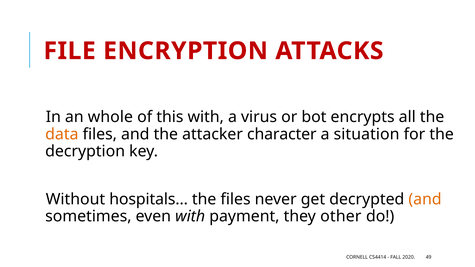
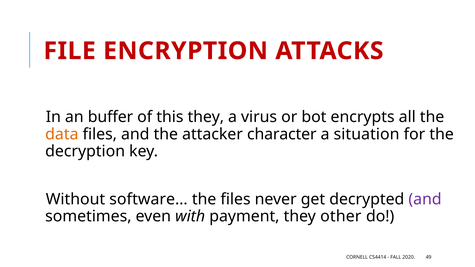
whole: whole -> buffer
this with: with -> they
hospitals…: hospitals… -> software…
and at (425, 199) colour: orange -> purple
